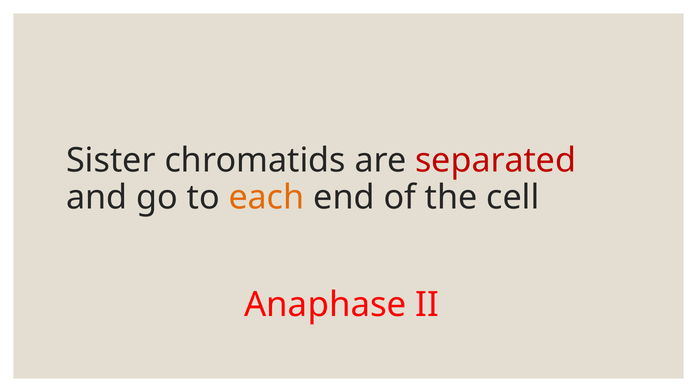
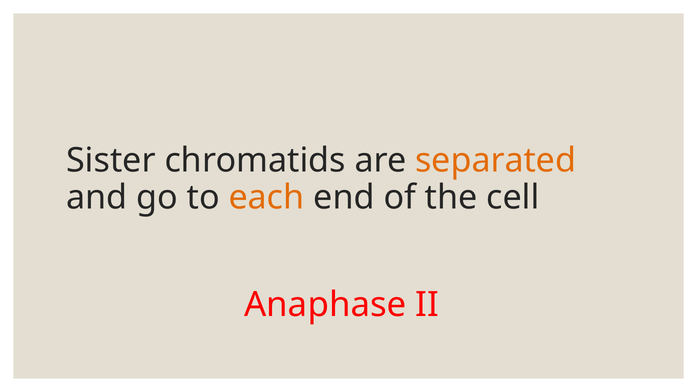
separated colour: red -> orange
